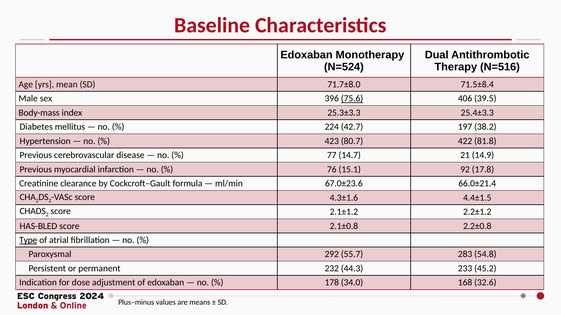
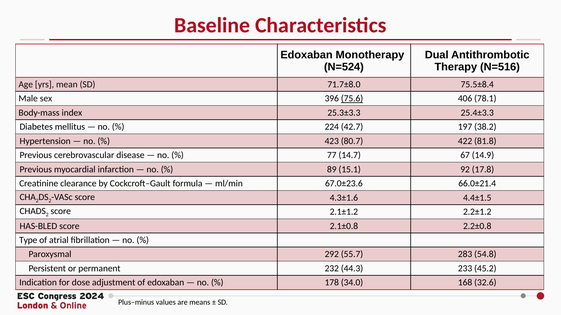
71.5±8.4: 71.5±8.4 -> 75.5±8.4
39.5: 39.5 -> 78.1
21: 21 -> 67
76: 76 -> 89
Type underline: present -> none
